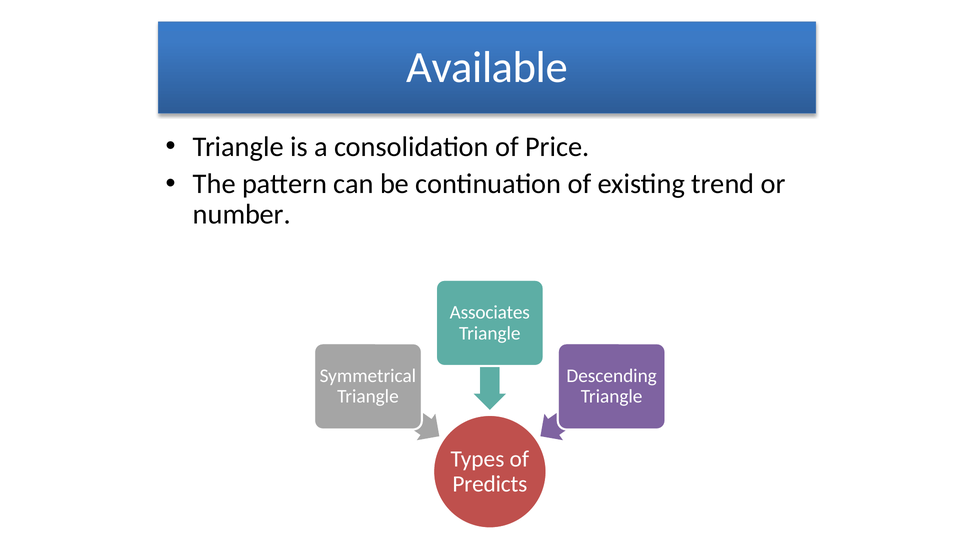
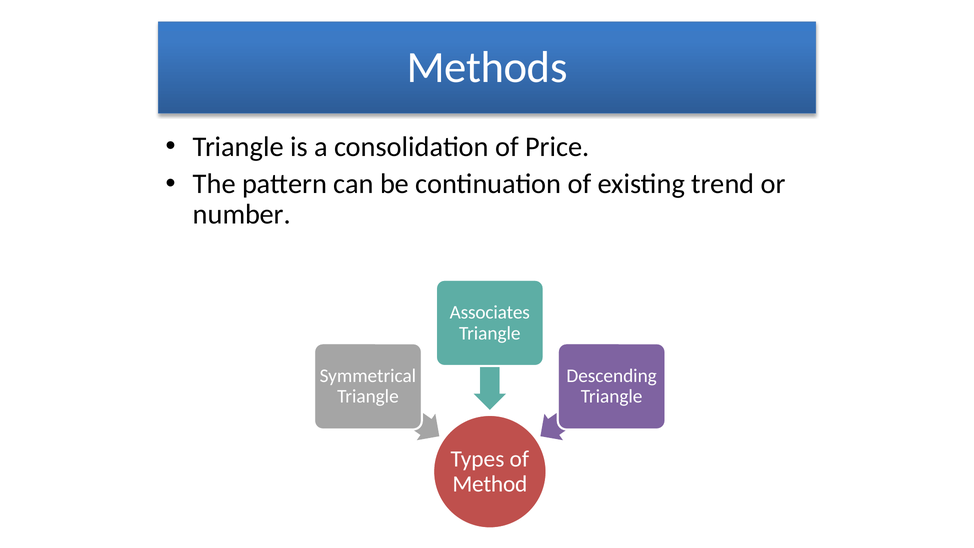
Available: Available -> Methods
Predicts: Predicts -> Method
